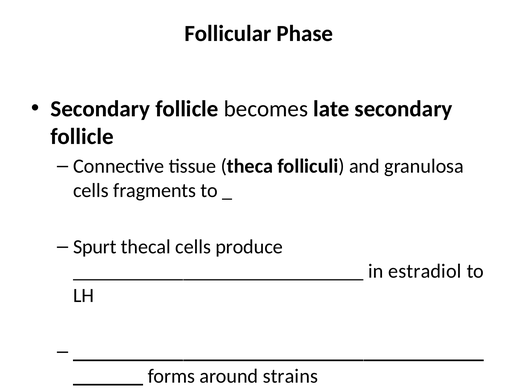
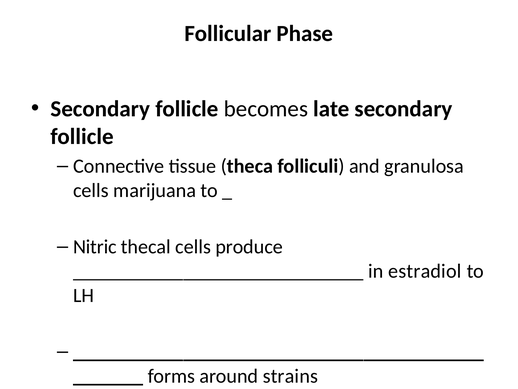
fragments: fragments -> marijuana
Spurt: Spurt -> Nitric
